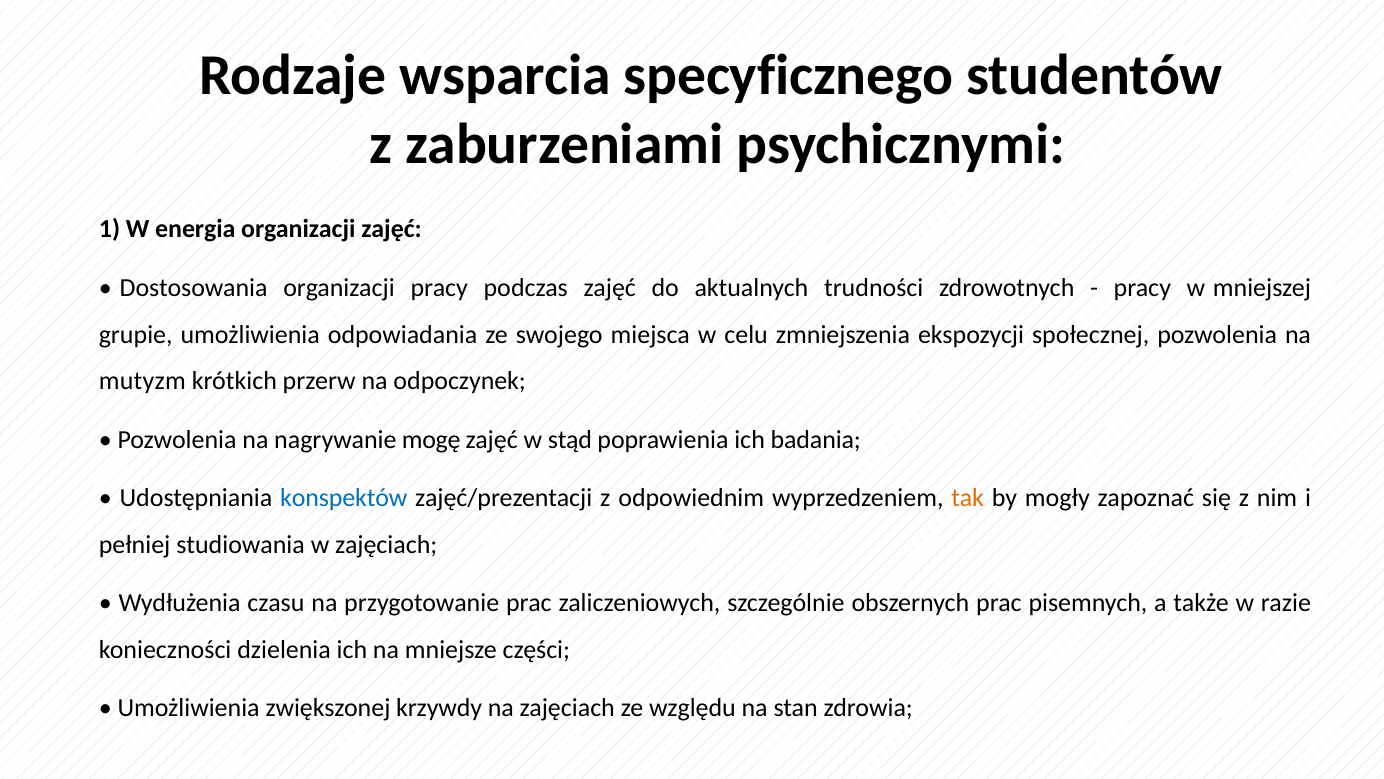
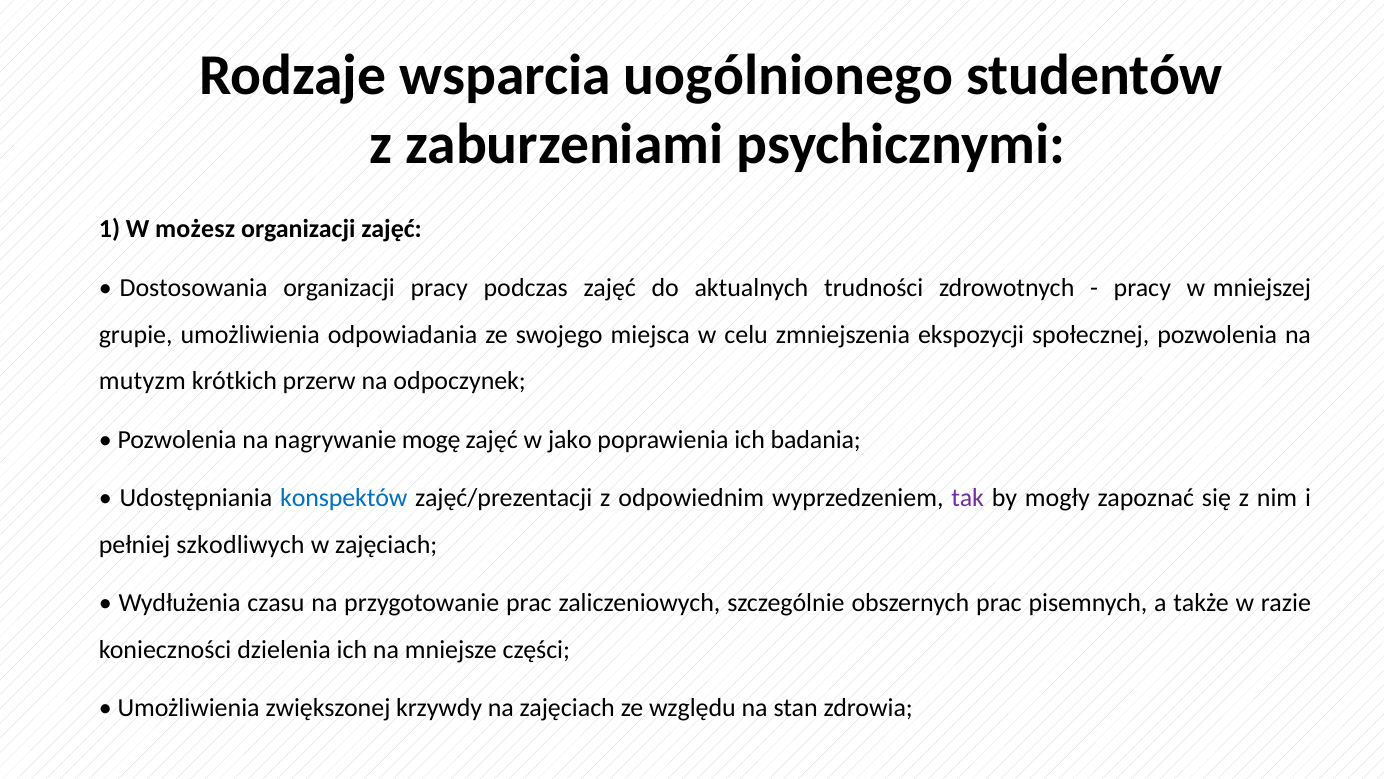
specyficznego: specyficznego -> uogólnionego
energia: energia -> możesz
stąd: stąd -> jako
tak colour: orange -> purple
studiowania: studiowania -> szkodliwych
